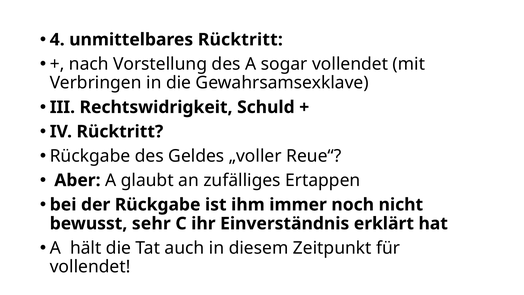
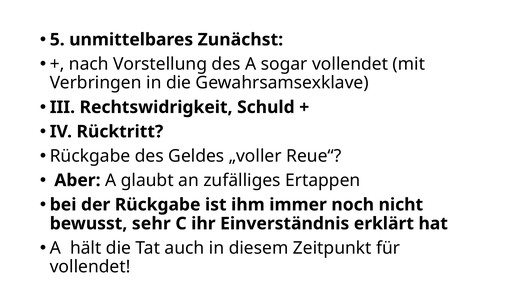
4: 4 -> 5
unmittelbares Rücktritt: Rücktritt -> Zunächst
